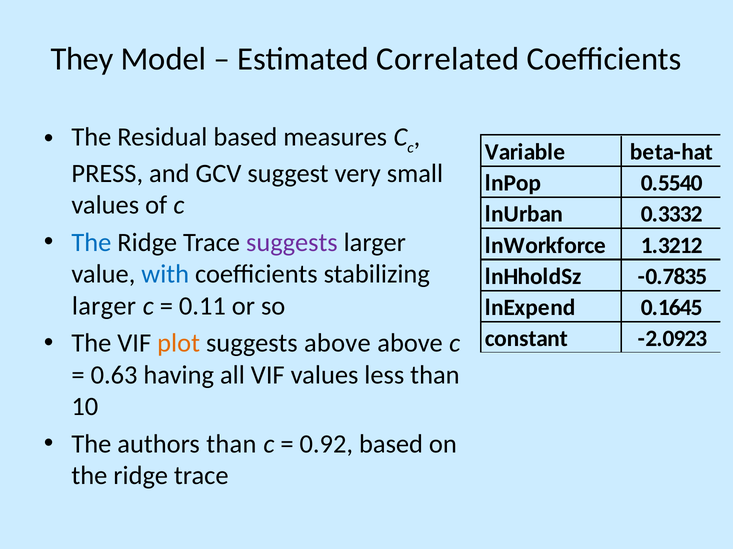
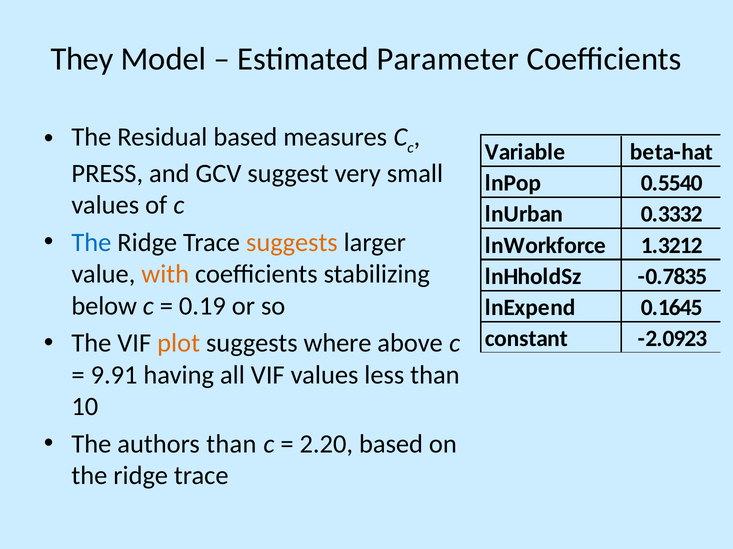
Correlated: Correlated -> Parameter
suggests at (292, 243) colour: purple -> orange
with colour: blue -> orange
larger at (104, 306): larger -> below
0.11: 0.11 -> 0.19
suggests above: above -> where
0.63: 0.63 -> 9.91
0.92: 0.92 -> 2.20
